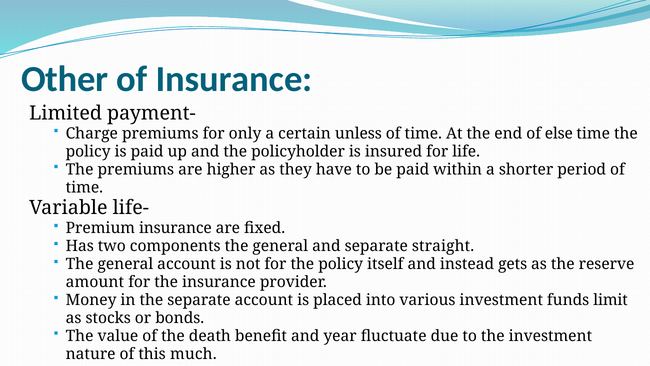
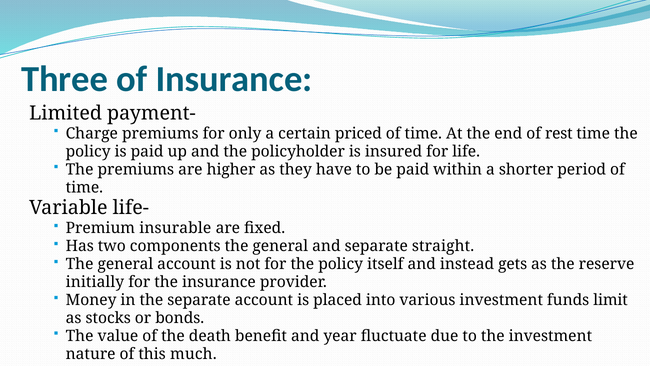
Other: Other -> Three
unless: unless -> priced
else: else -> rest
Premium insurance: insurance -> insurable
amount: amount -> initially
